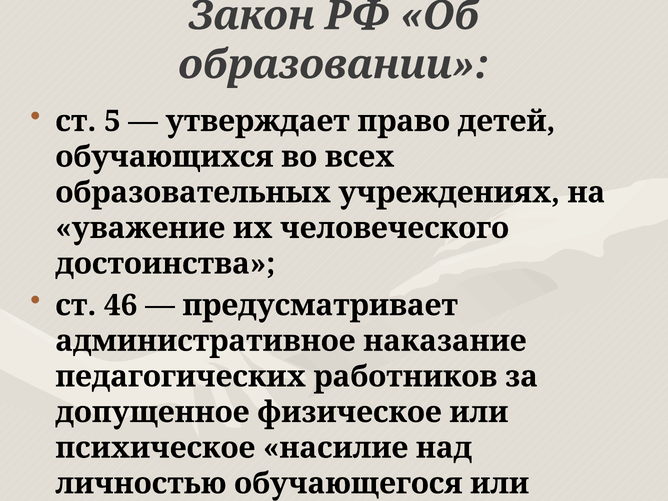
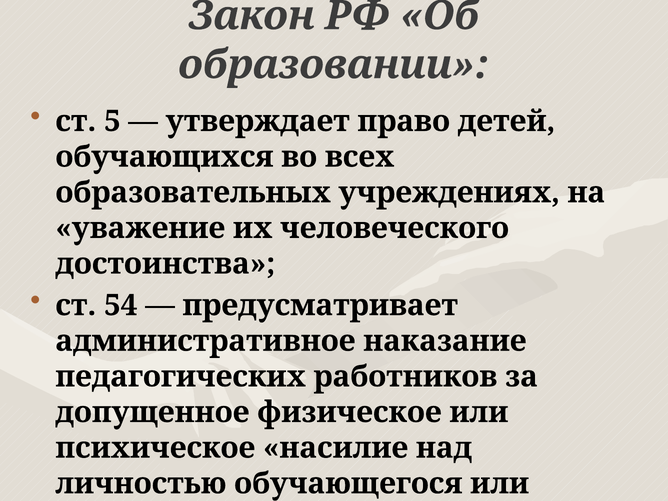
46: 46 -> 54
